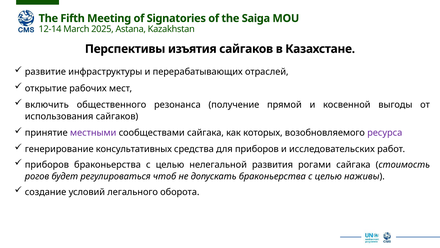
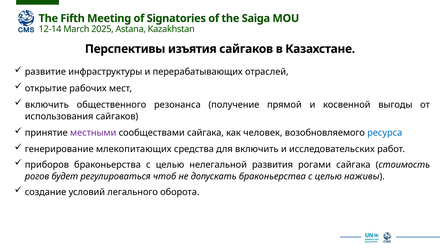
которых: которых -> человек
ресурса colour: purple -> blue
консультативных: консультативных -> млекопитающих
для приборов: приборов -> включить
